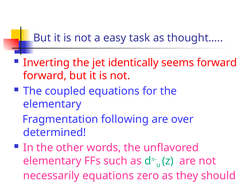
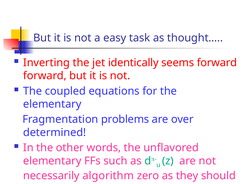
following: following -> problems
necessarily equations: equations -> algorithm
